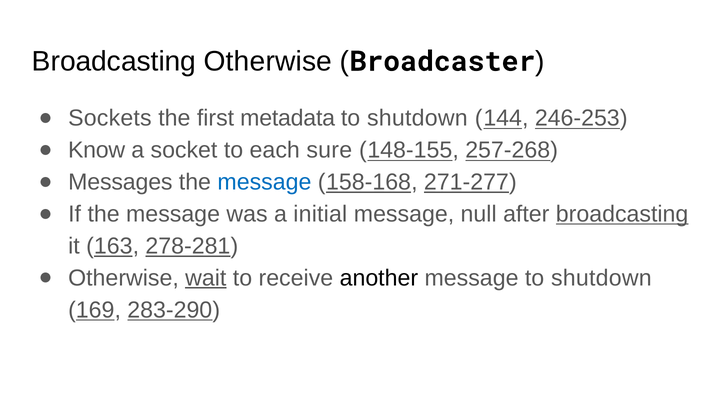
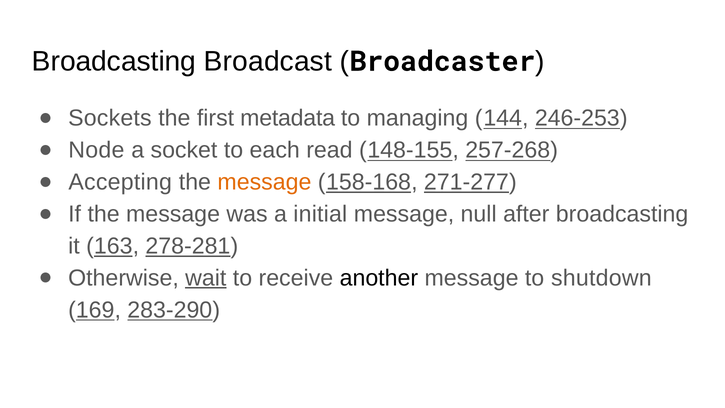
Broadcasting Otherwise: Otherwise -> Broadcast
shutdown at (417, 118): shutdown -> managing
Know: Know -> Node
sure: sure -> read
Messages: Messages -> Accepting
message at (264, 182) colour: blue -> orange
broadcasting at (622, 214) underline: present -> none
